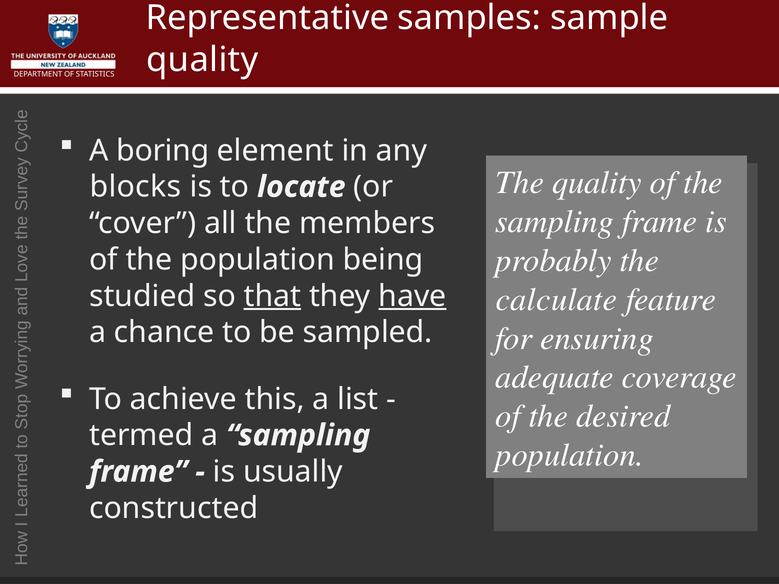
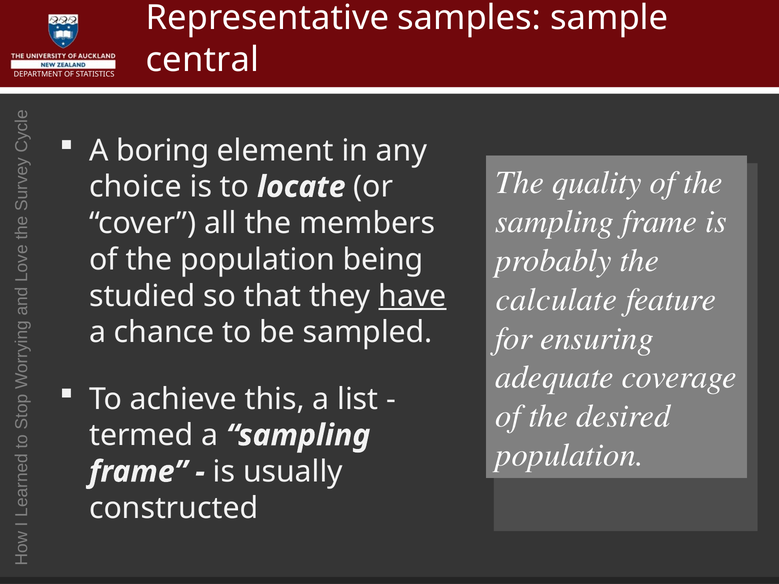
quality at (202, 60): quality -> central
blocks: blocks -> choice
that underline: present -> none
